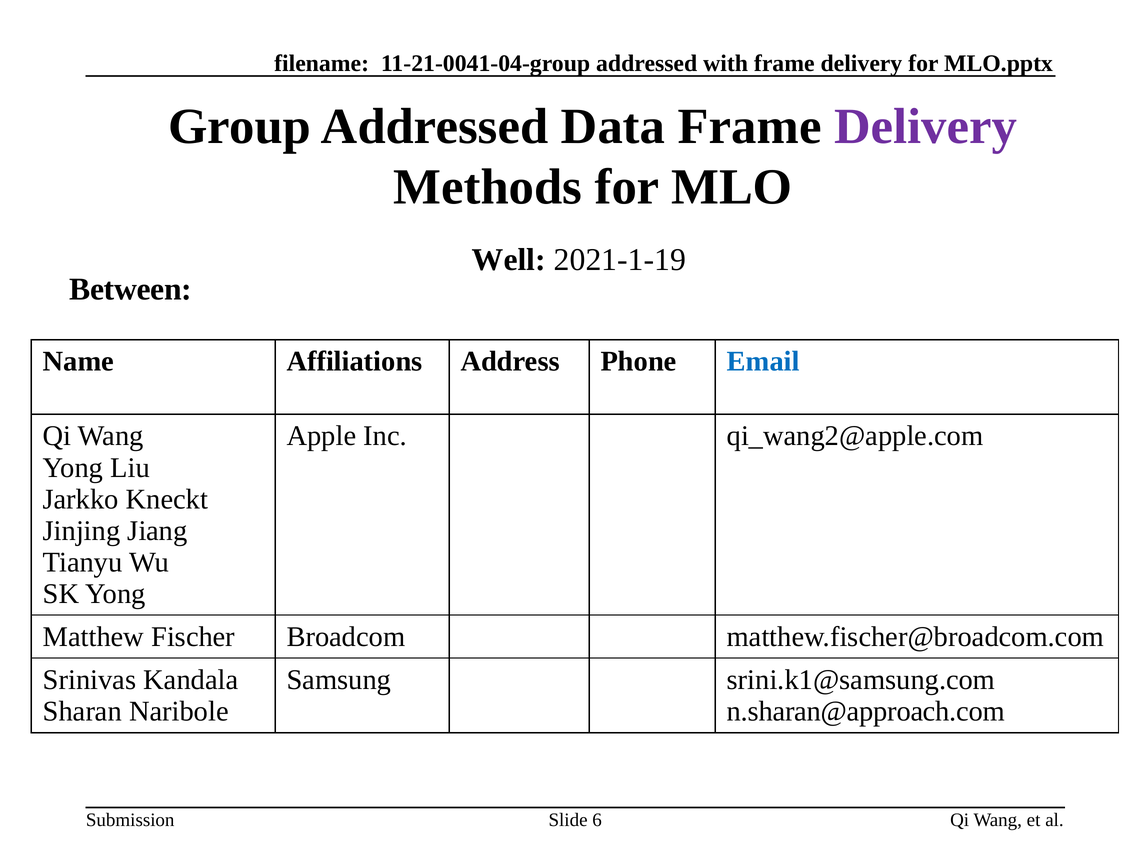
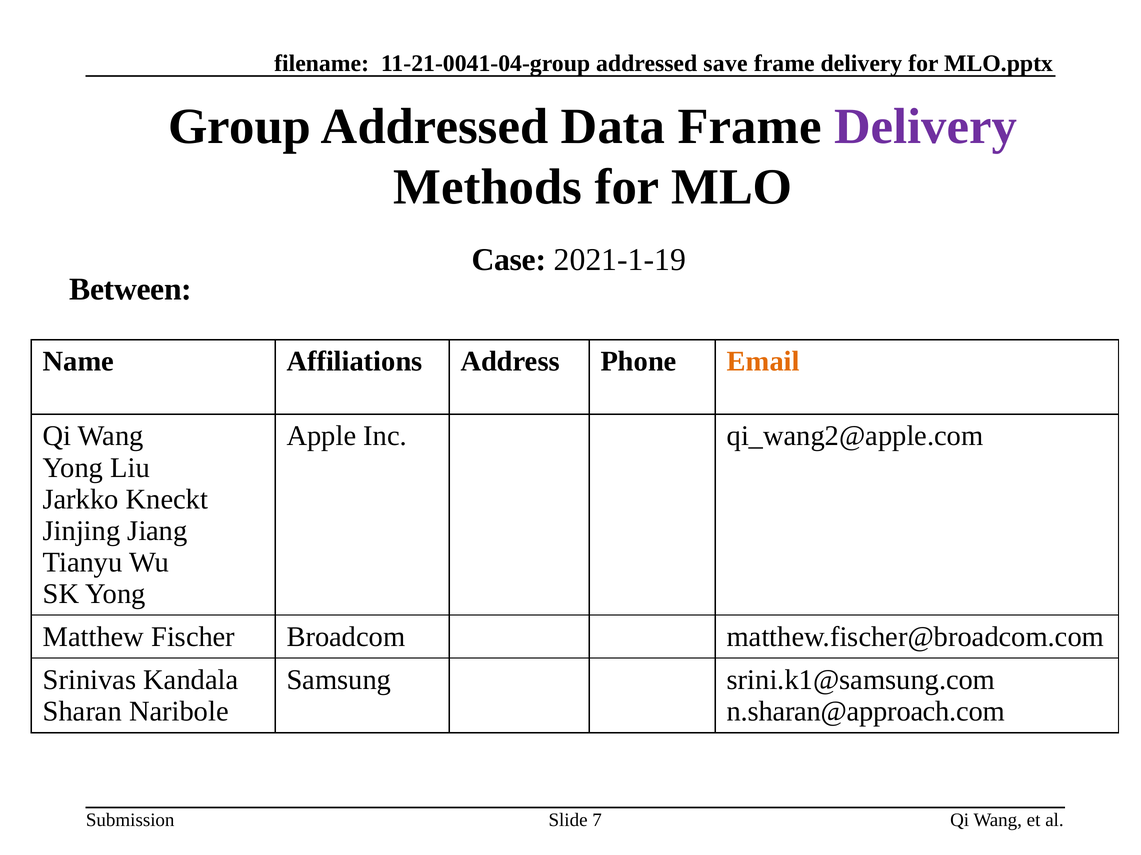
with: with -> save
Well: Well -> Case
Email colour: blue -> orange
6: 6 -> 7
